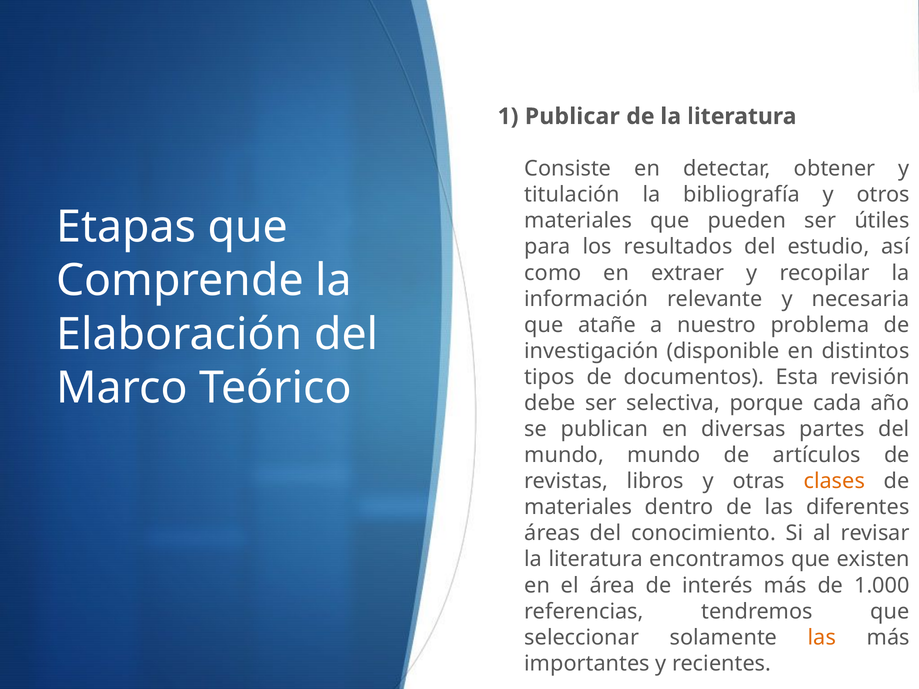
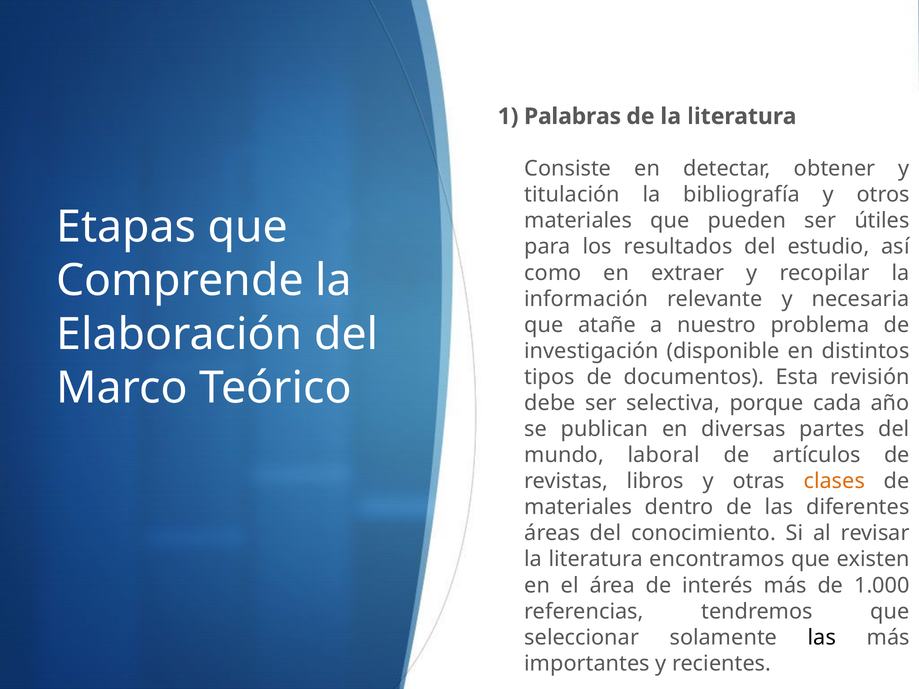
Publicar: Publicar -> Palabras
mundo mundo: mundo -> laboral
las at (822, 638) colour: orange -> black
